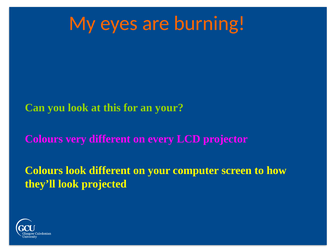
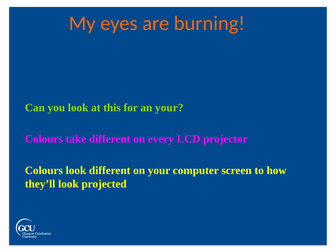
very: very -> take
